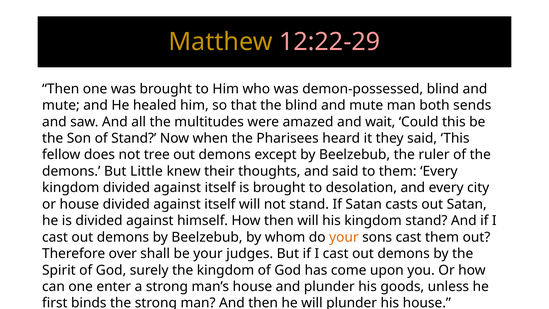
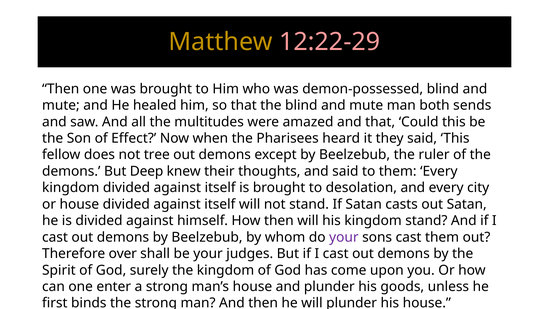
and wait: wait -> that
of Stand: Stand -> Effect
Little: Little -> Deep
your at (344, 237) colour: orange -> purple
